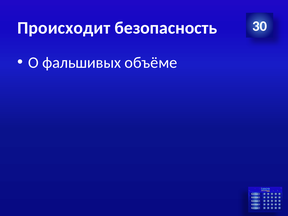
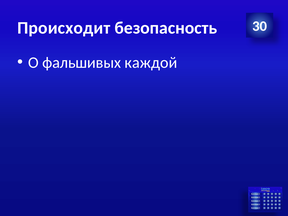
объёме: объёме -> каждой
